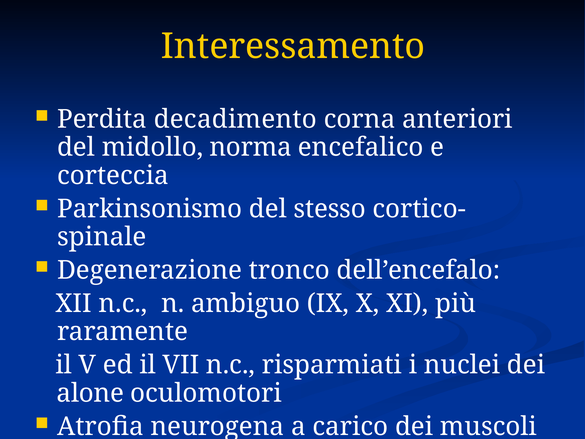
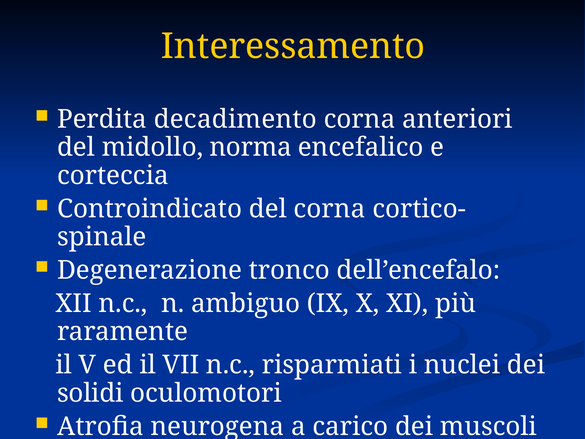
Parkinsonismo: Parkinsonismo -> Controindicato
del stesso: stesso -> corna
alone: alone -> solidi
